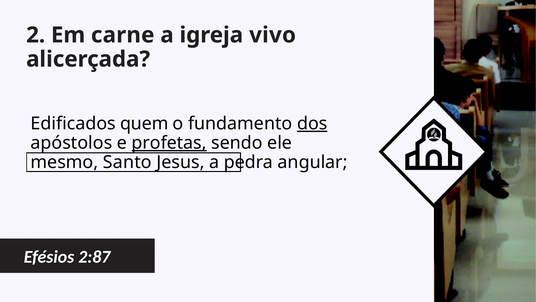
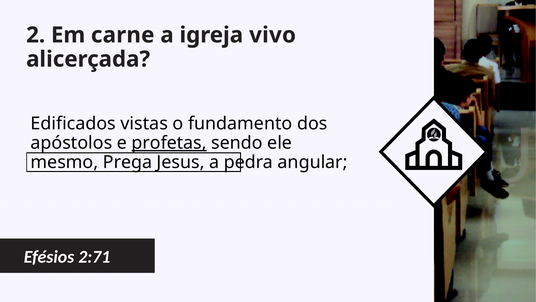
quem: quem -> vistas
dos underline: present -> none
Santo: Santo -> Prega
2:87: 2:87 -> 2:71
